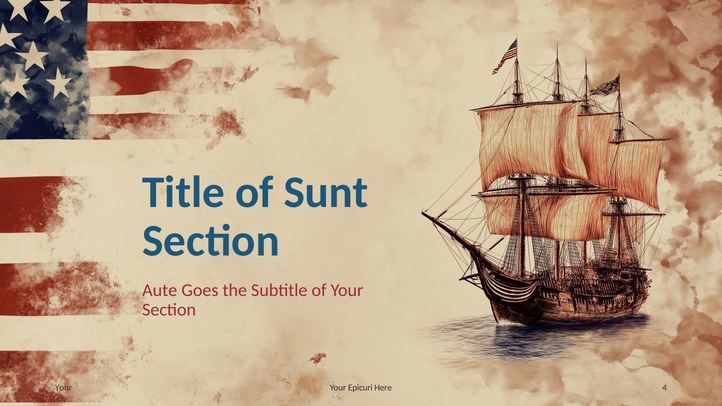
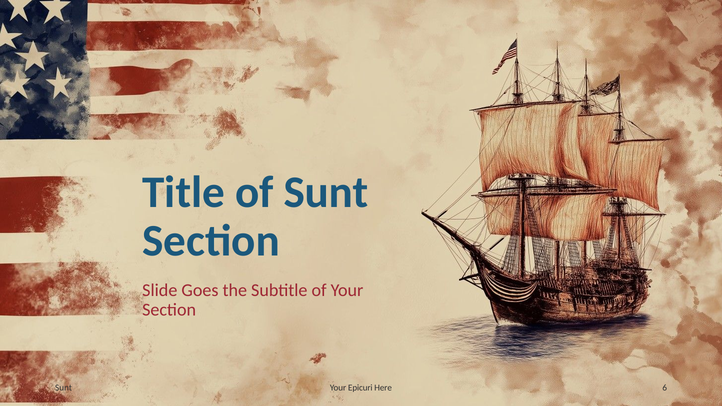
Aute: Aute -> Slide
Your at (64, 388): Your -> Sunt
4: 4 -> 6
